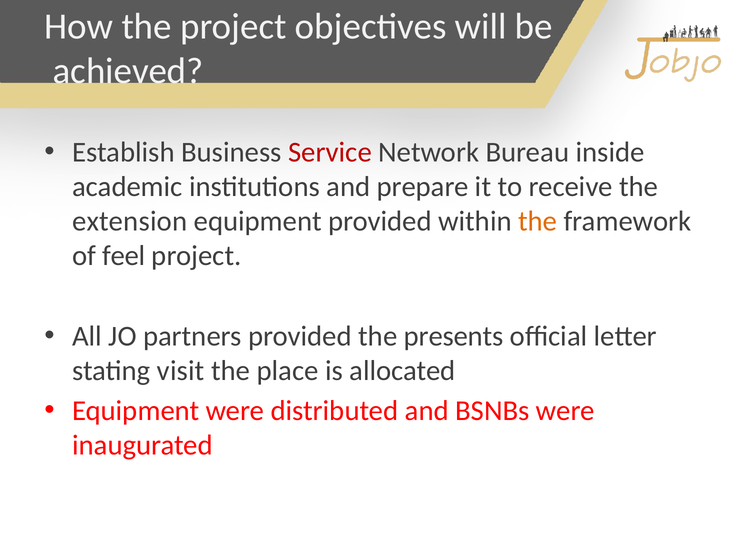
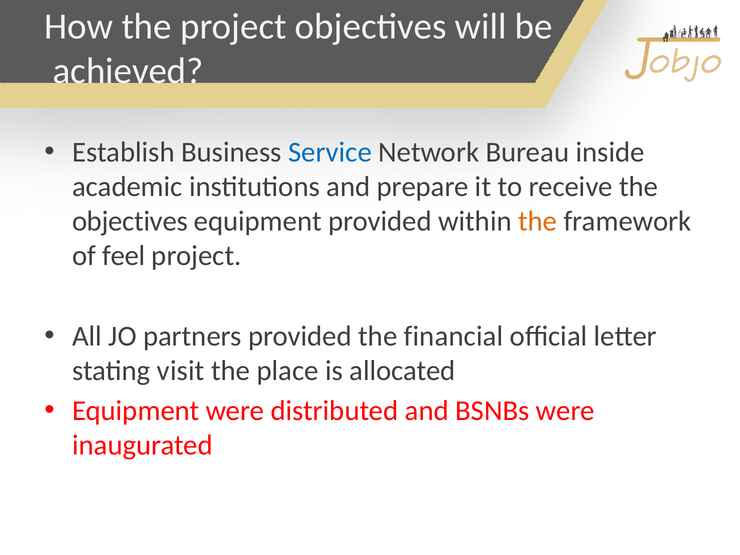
Service colour: red -> blue
extension at (130, 221): extension -> objectives
presents: presents -> financial
